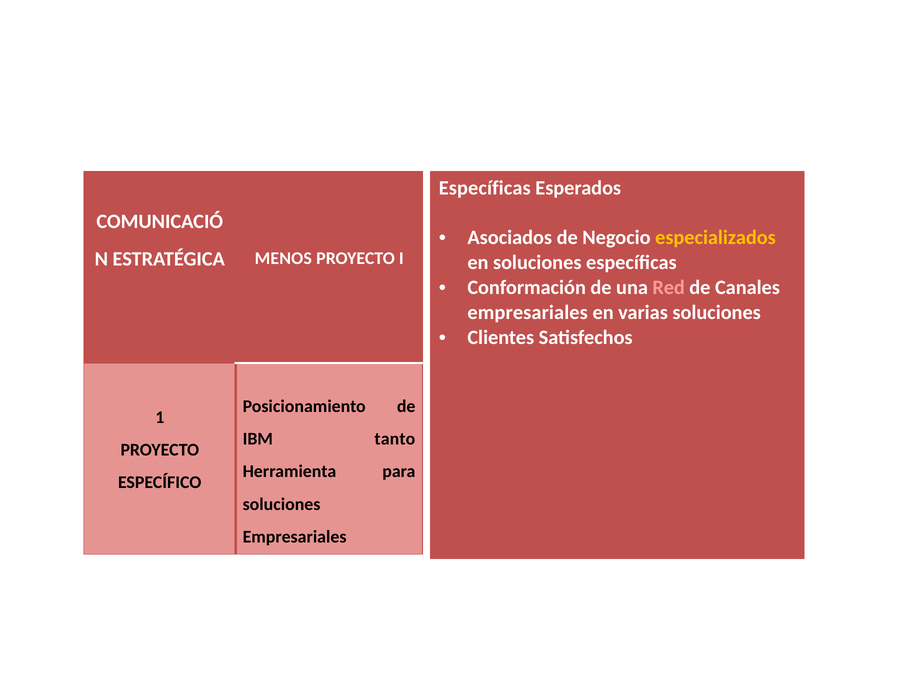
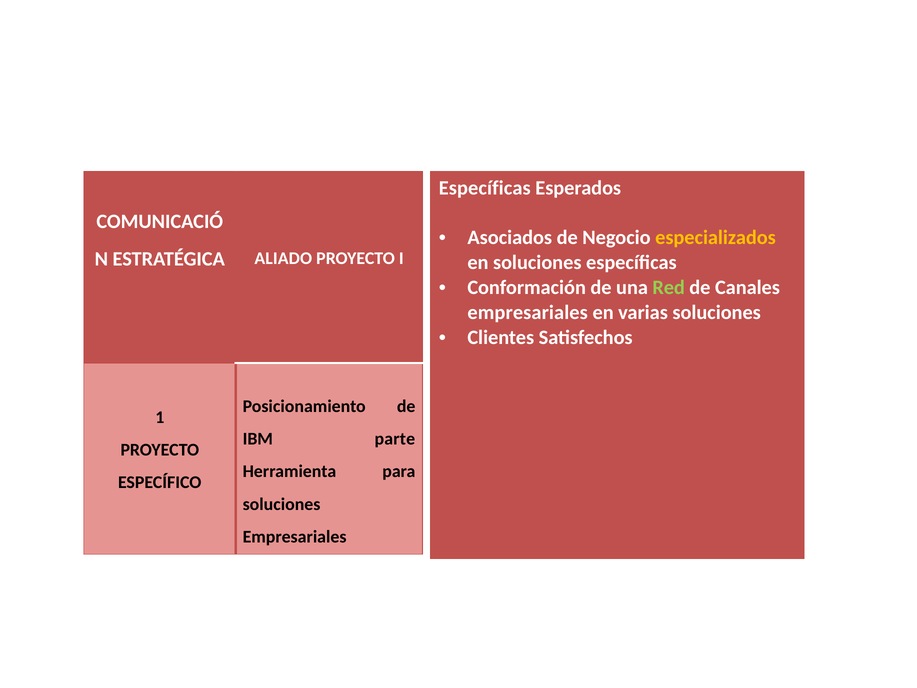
MENOS: MENOS -> ALIADO
Red colour: pink -> light green
tanto: tanto -> parte
